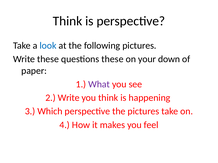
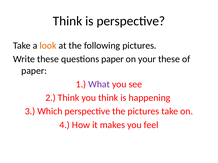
look colour: blue -> orange
questions these: these -> paper
your down: down -> these
2 Write: Write -> Think
